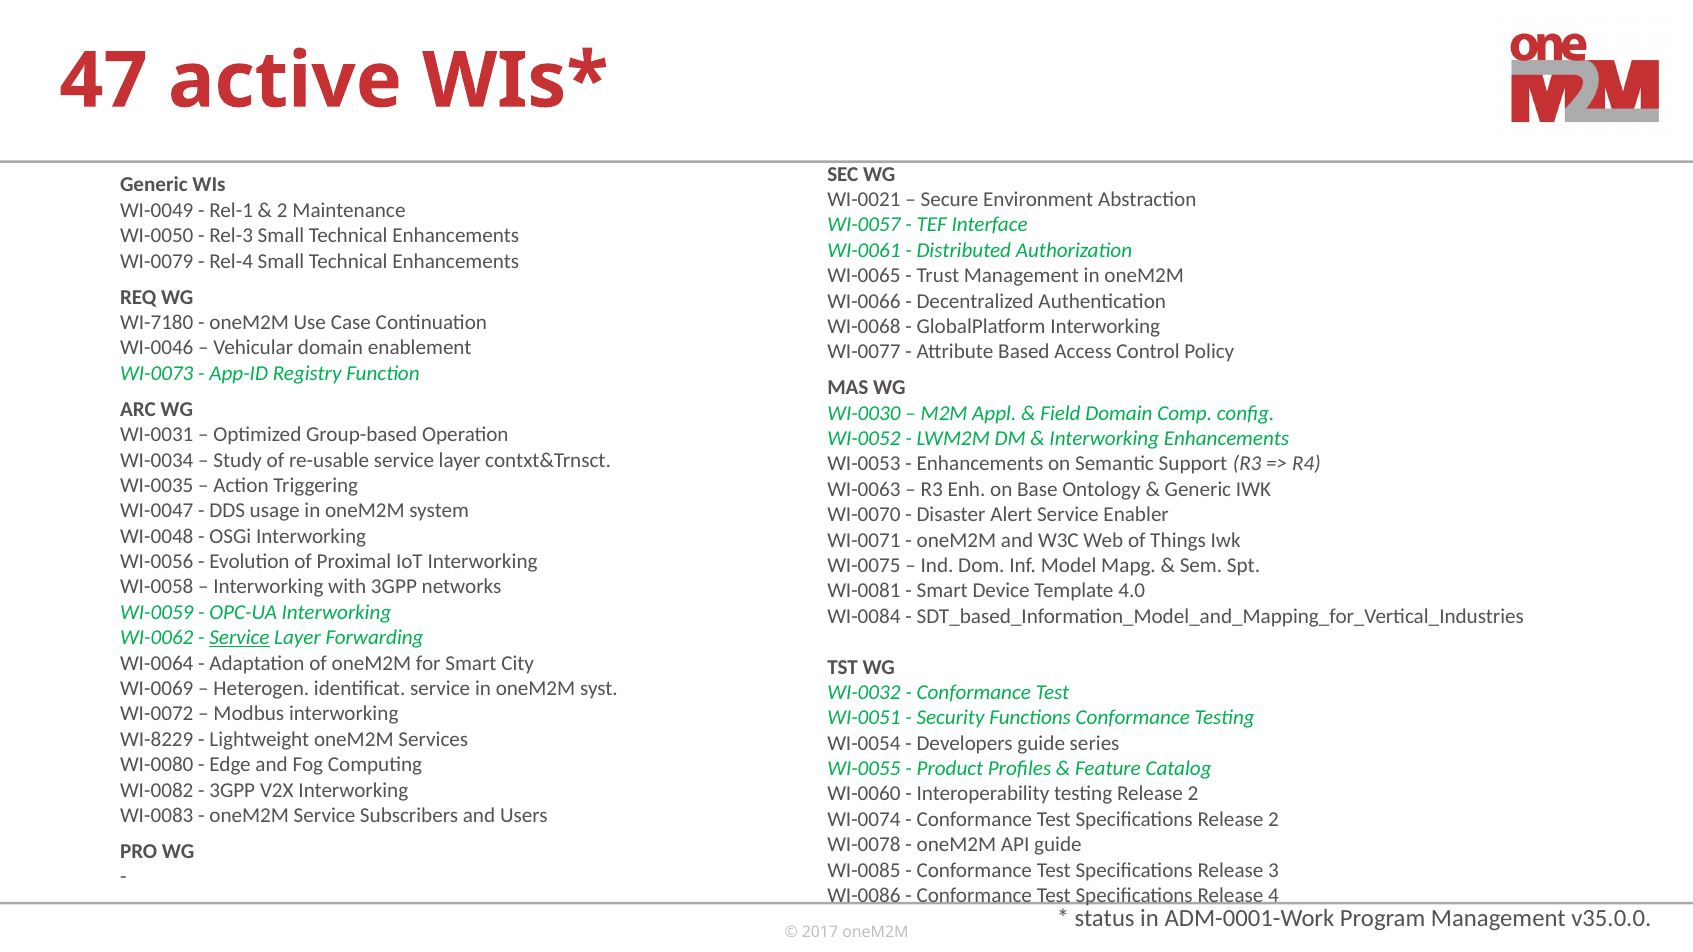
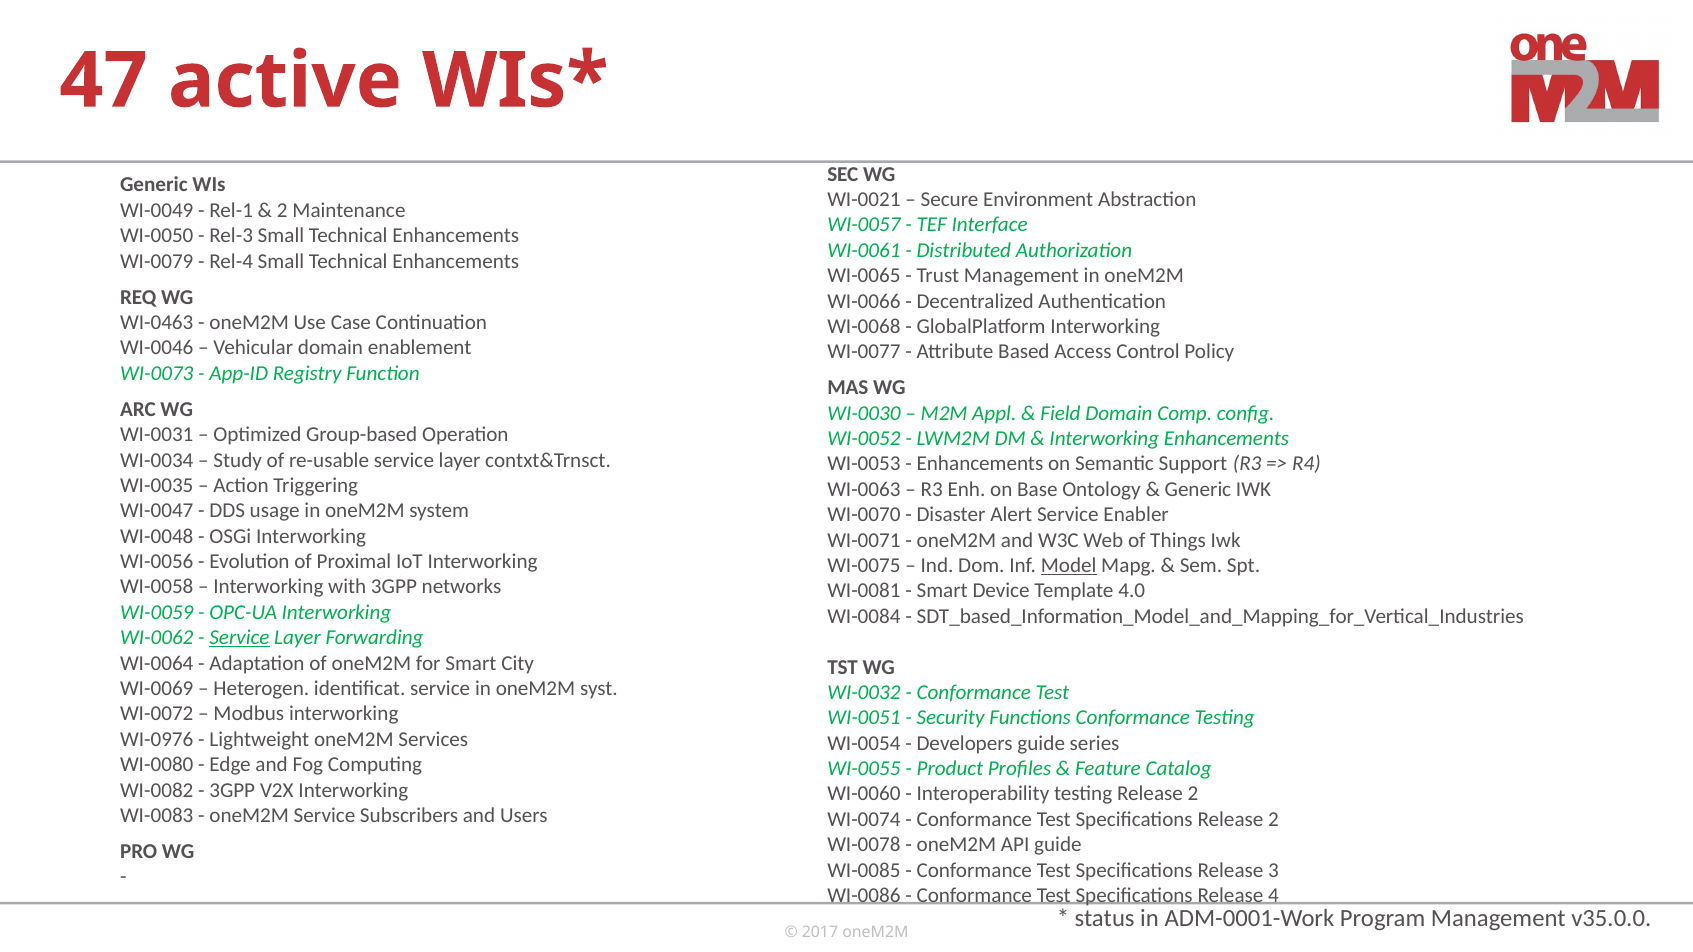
WI-7180: WI-7180 -> WI-0463
Model underline: none -> present
WI-8229: WI-8229 -> WI-0976
